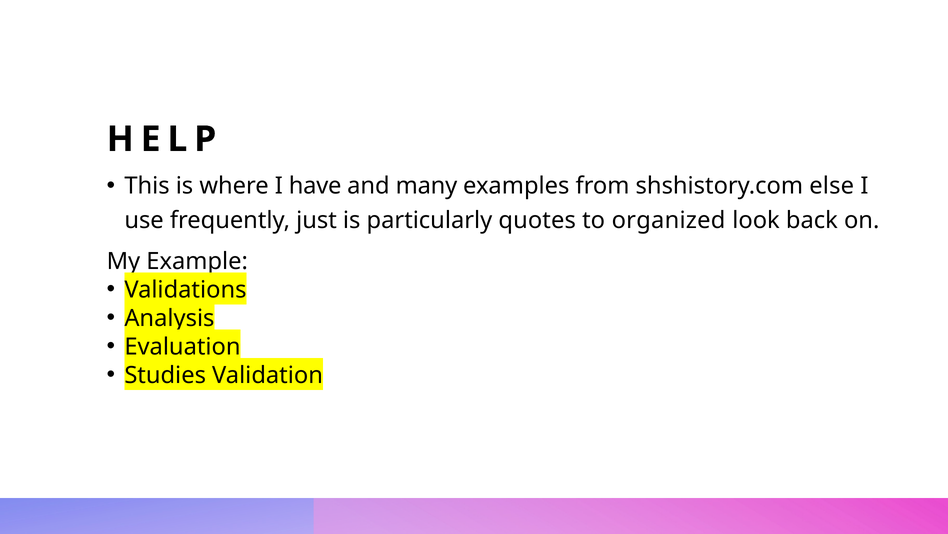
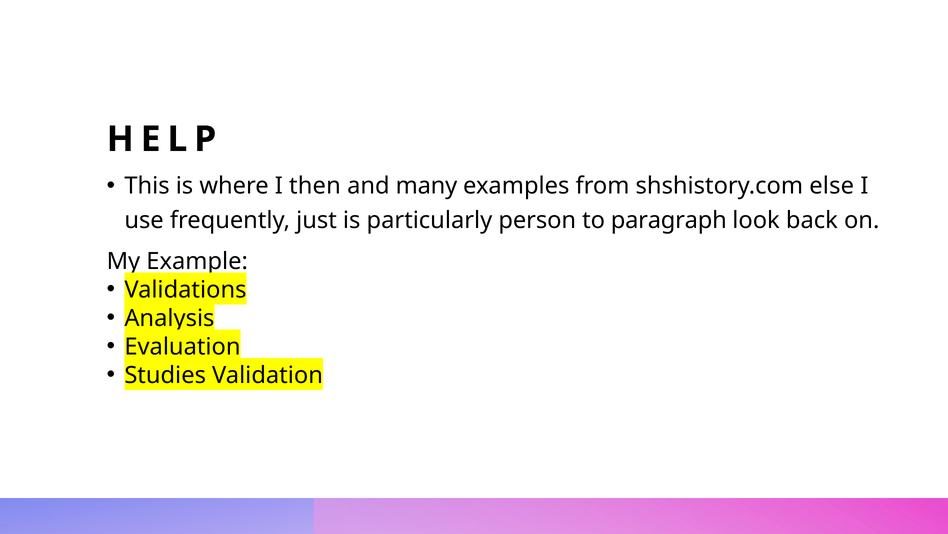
have: have -> then
quotes: quotes -> person
organized: organized -> paragraph
